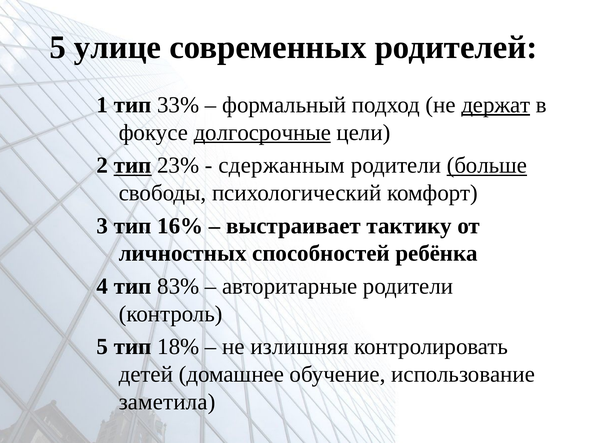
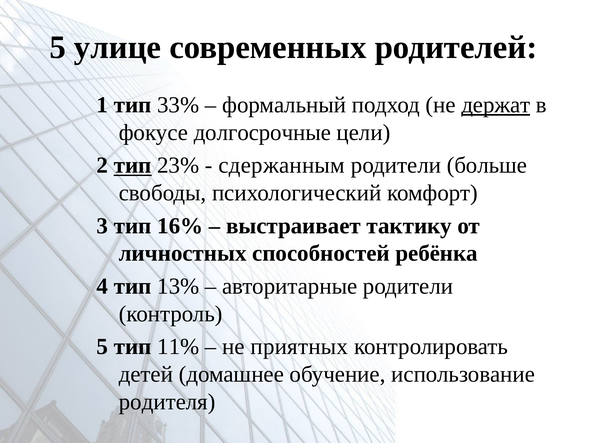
долгосрочные underline: present -> none
больше underline: present -> none
83%: 83% -> 13%
18%: 18% -> 11%
излишняя: излишняя -> приятных
заметила: заметила -> родителя
